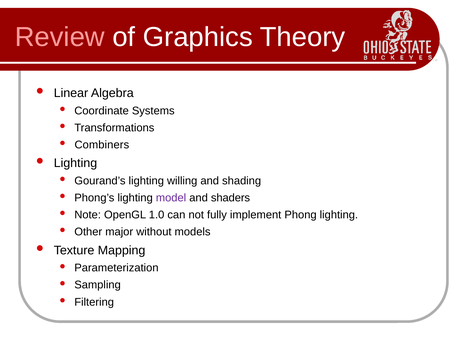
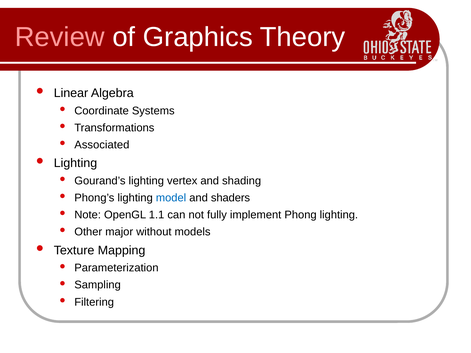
Combiners: Combiners -> Associated
willing: willing -> vertex
model colour: purple -> blue
1.0: 1.0 -> 1.1
